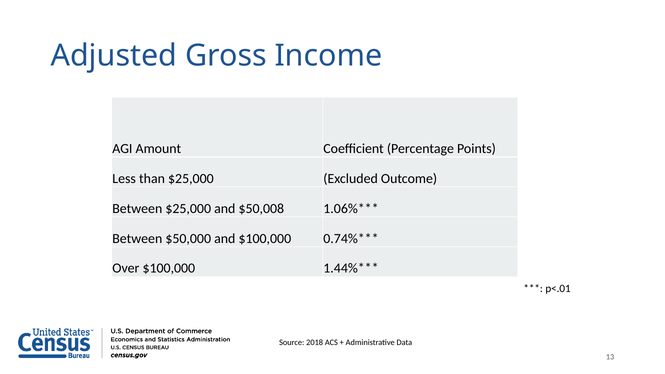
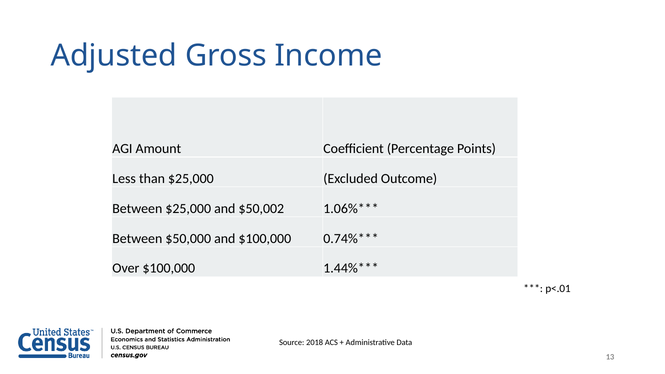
$50,008: $50,008 -> $50,002
